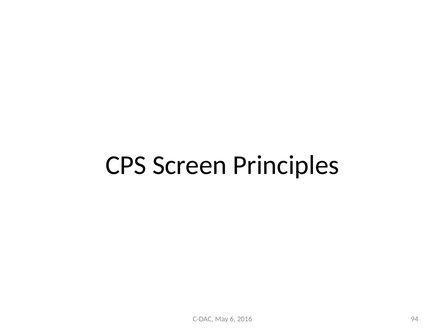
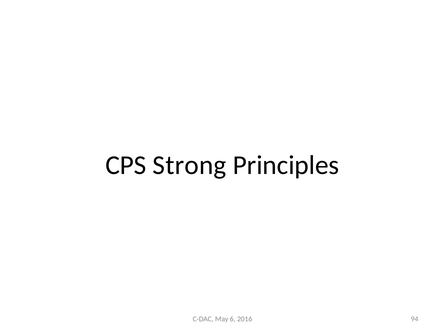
Screen: Screen -> Strong
